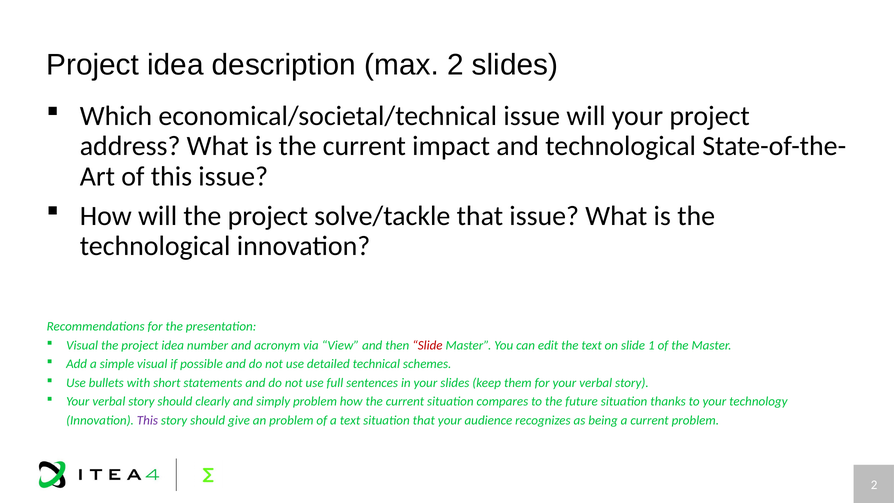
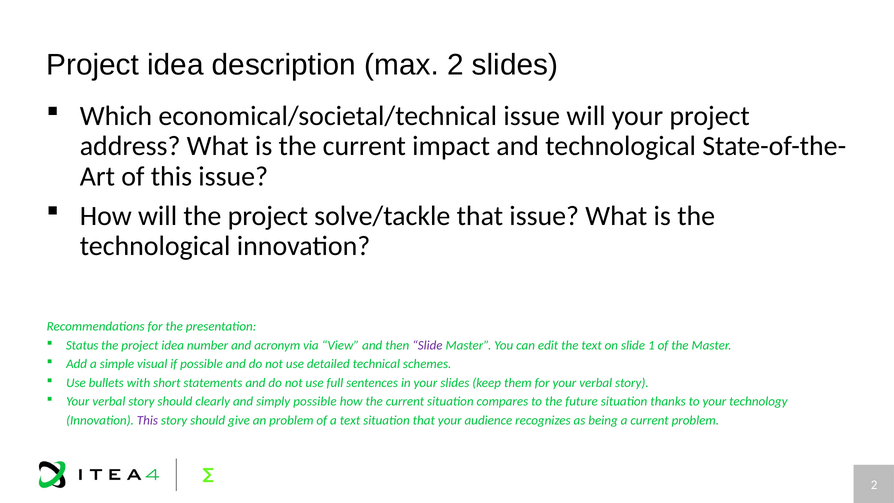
Visual at (82, 345): Visual -> Status
Slide at (427, 345) colour: red -> purple
simply problem: problem -> possible
